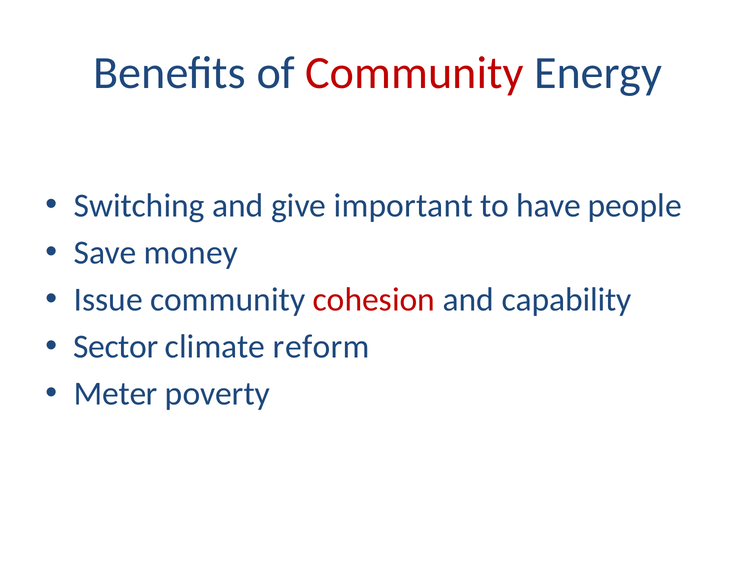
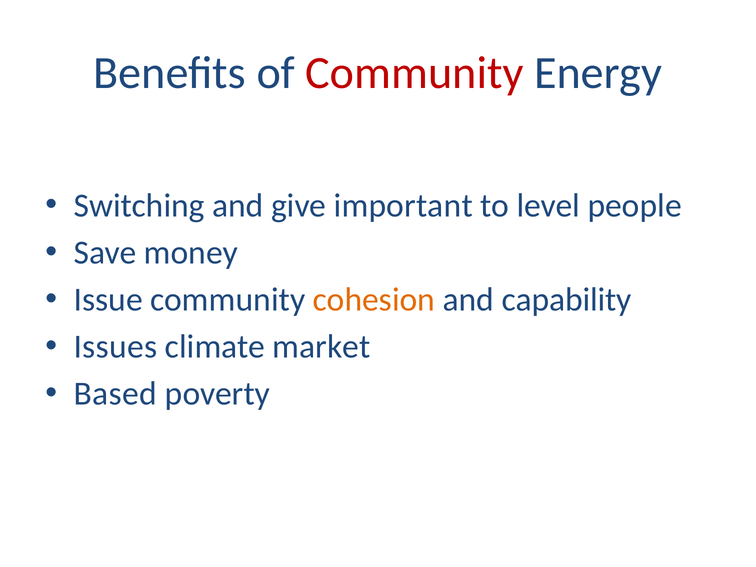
have: have -> level
cohesion colour: red -> orange
Sector: Sector -> Issues
reform: reform -> market
Meter: Meter -> Based
